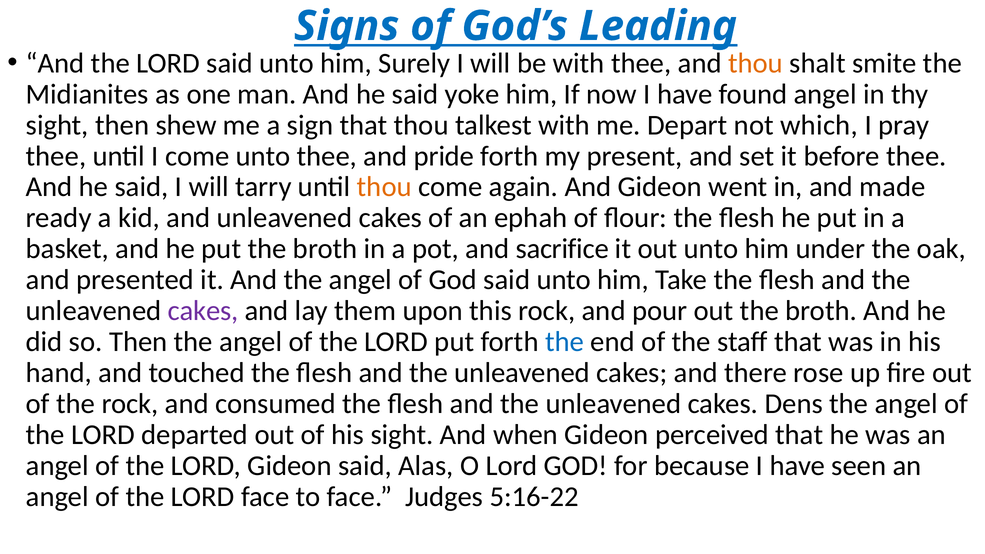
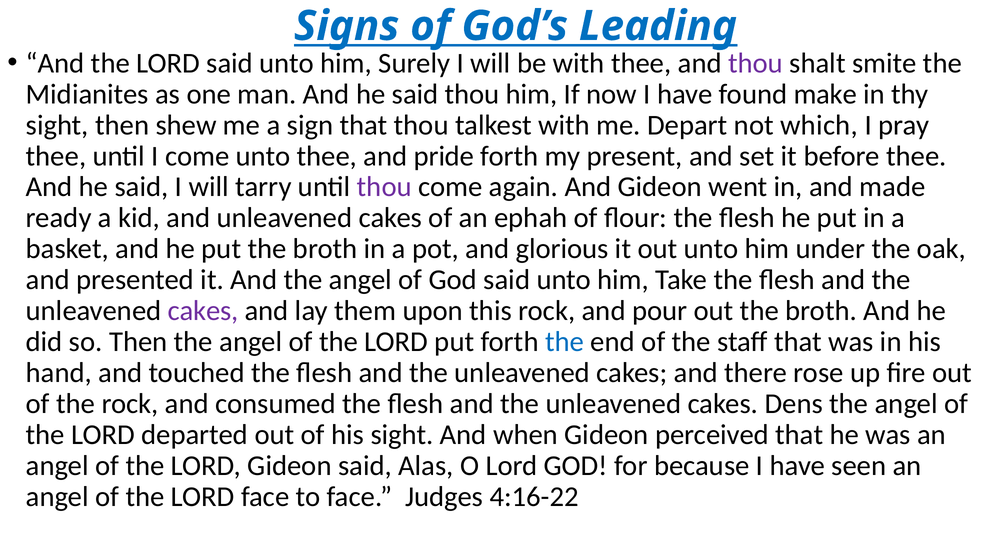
thou at (756, 63) colour: orange -> purple
said yoke: yoke -> thou
found angel: angel -> make
thou at (384, 187) colour: orange -> purple
sacrifice: sacrifice -> glorious
5:16-22: 5:16-22 -> 4:16-22
